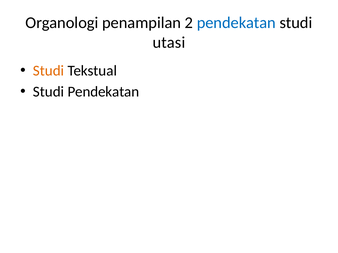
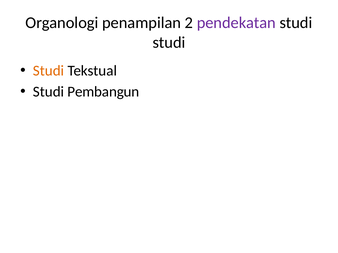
pendekatan at (236, 23) colour: blue -> purple
utasi at (169, 43): utasi -> studi
Studi Pendekatan: Pendekatan -> Pembangun
